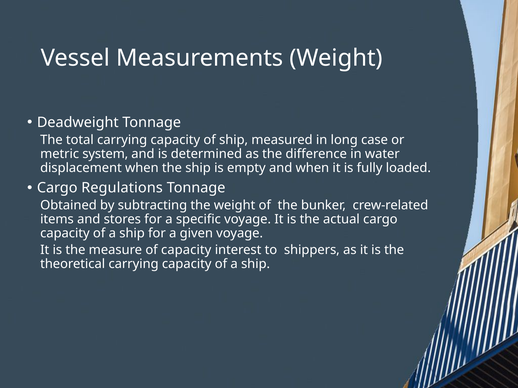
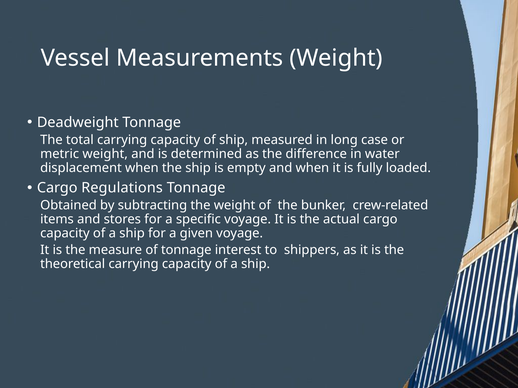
metric system: system -> weight
of capacity: capacity -> tonnage
